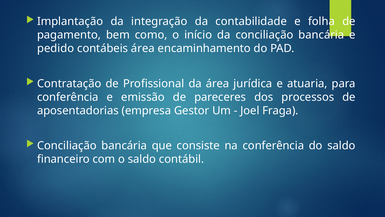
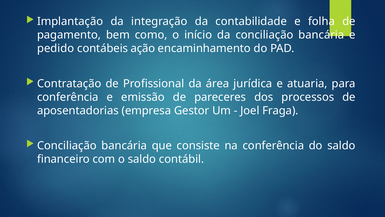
contábeis área: área -> ação
